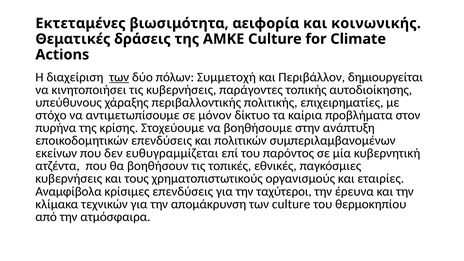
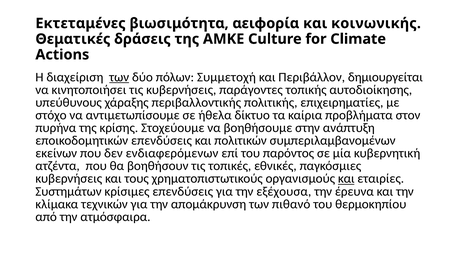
μόνον: μόνον -> ήθελα
ευθυγραμμίζεται: ευθυγραμμίζεται -> ενδιαφερόμενων
και at (346, 179) underline: none -> present
Αναμφίβολα: Αναμφίβολα -> Συστημάτων
ταχύτεροι: ταχύτεροι -> εξέχουσα
των culture: culture -> πιθανό
